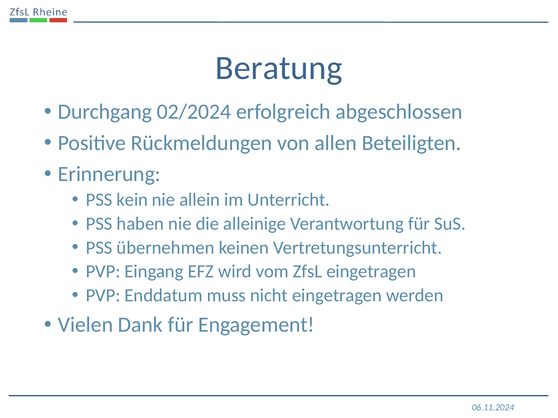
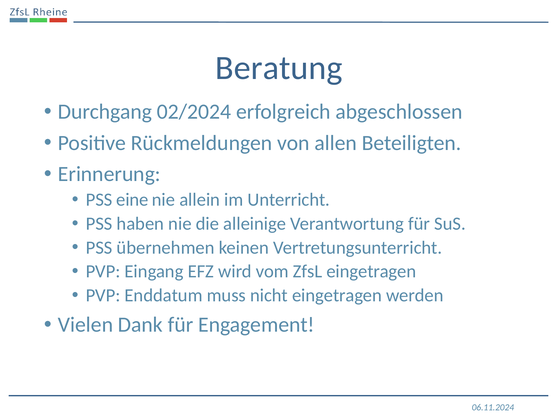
kein: kein -> eine
